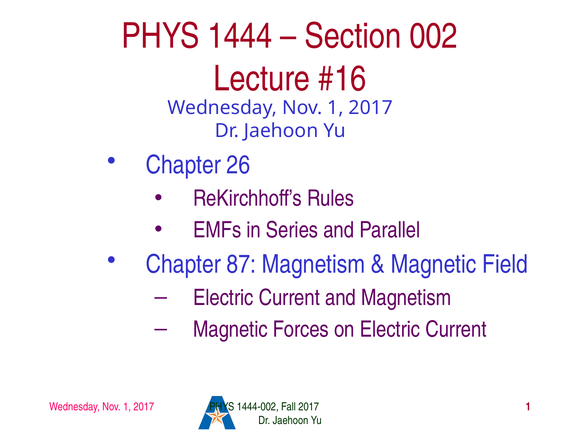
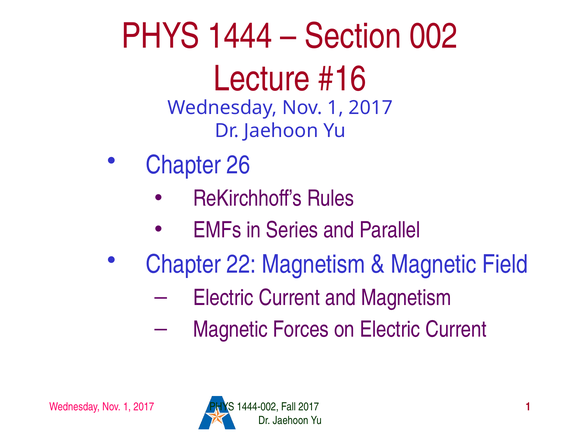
87: 87 -> 22
